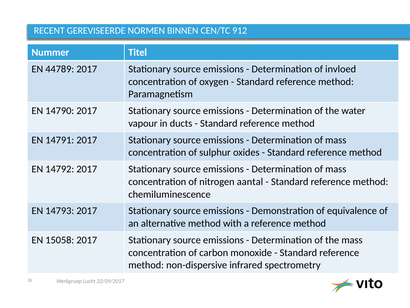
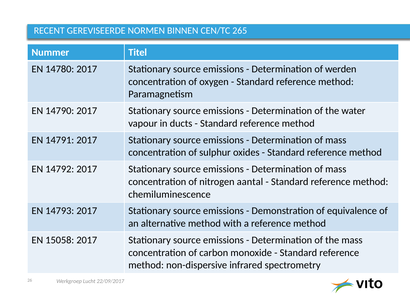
912: 912 -> 265
44789: 44789 -> 14780
invloed: invloed -> werden
